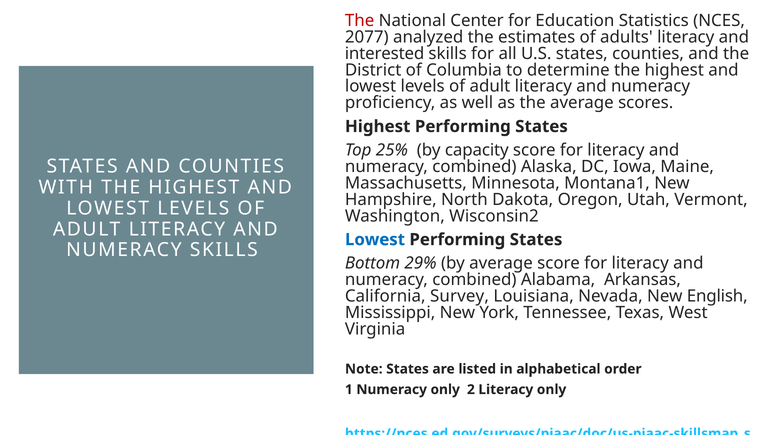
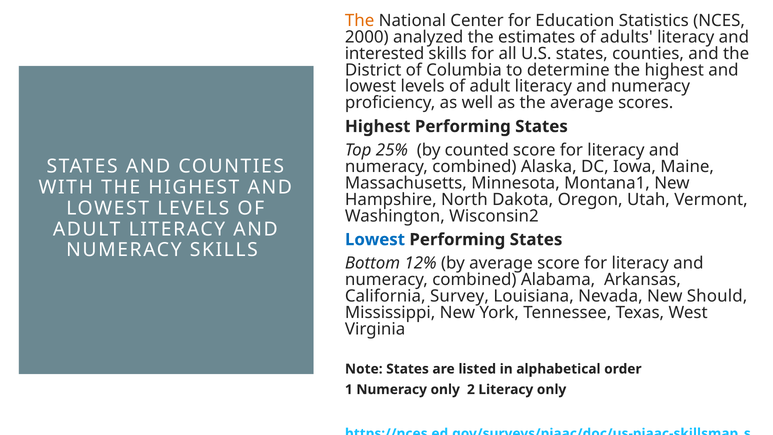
The at (360, 21) colour: red -> orange
2077: 2077 -> 2000
capacity: capacity -> counted
29%: 29% -> 12%
English: English -> Should
